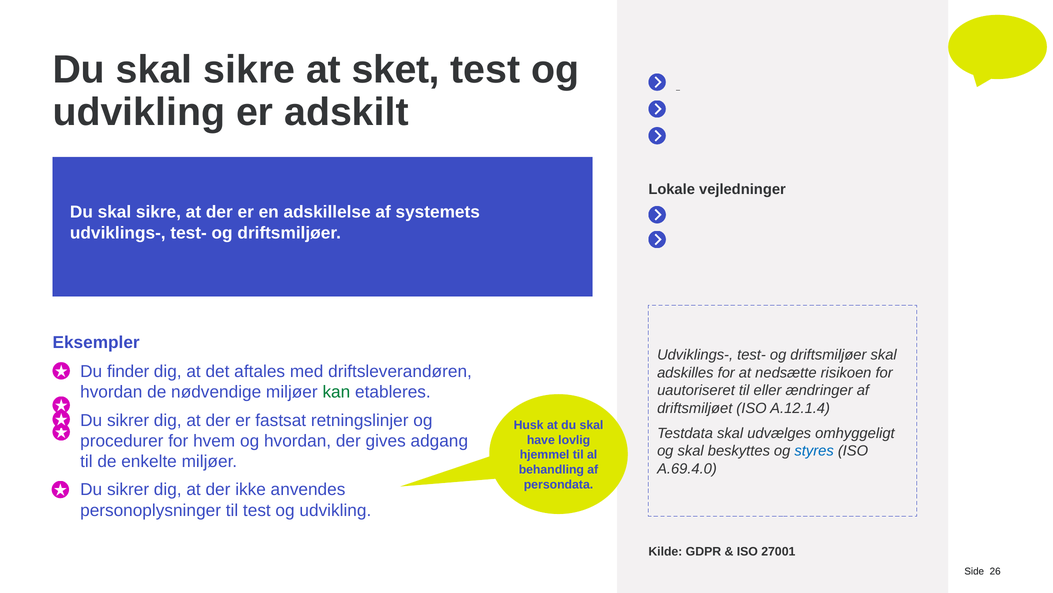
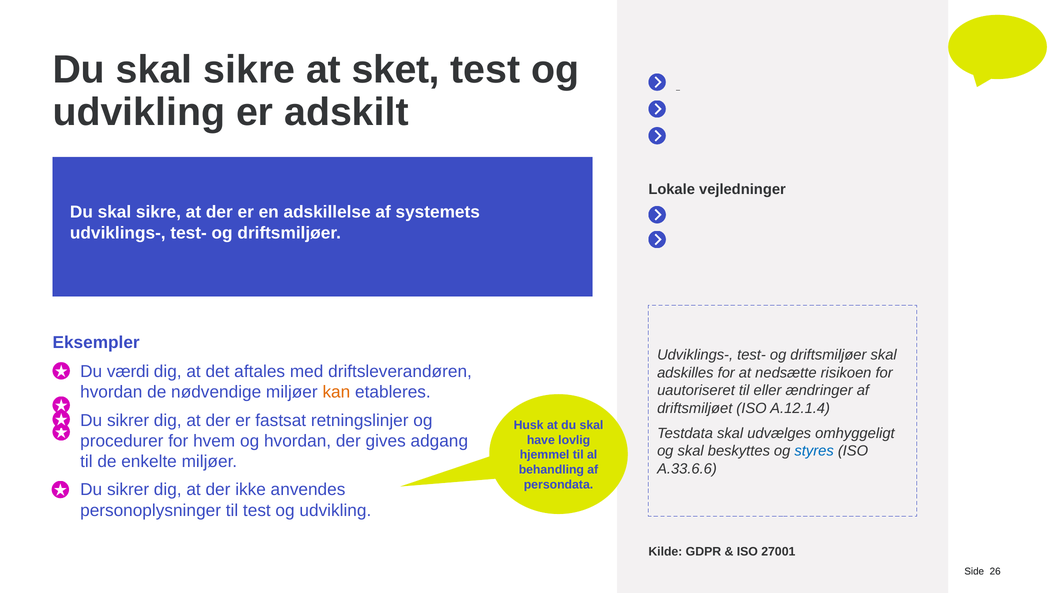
finder: finder -> værdi
kan colour: green -> orange
A.69.4.0: A.69.4.0 -> A.33.6.6
